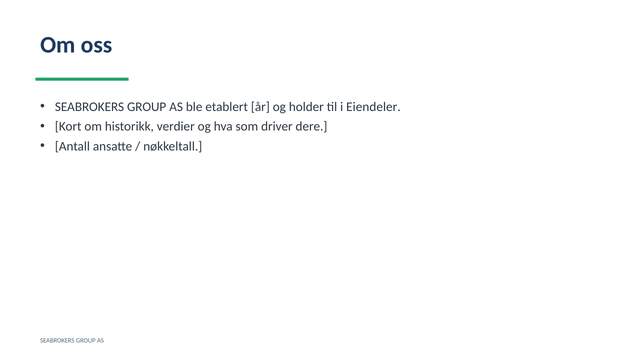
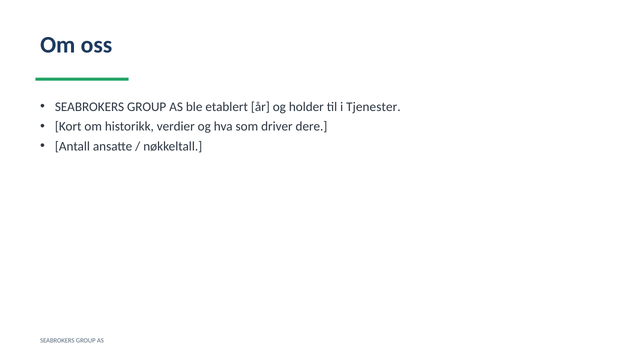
Eiendeler: Eiendeler -> Tjenester
